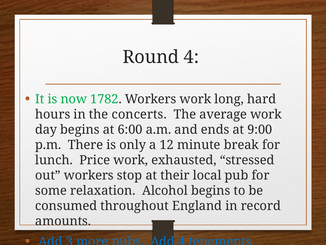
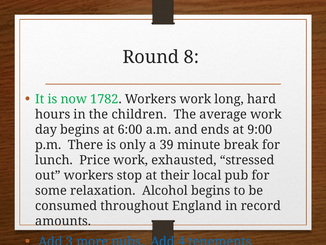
Round 4: 4 -> 8
concerts: concerts -> children
12: 12 -> 39
